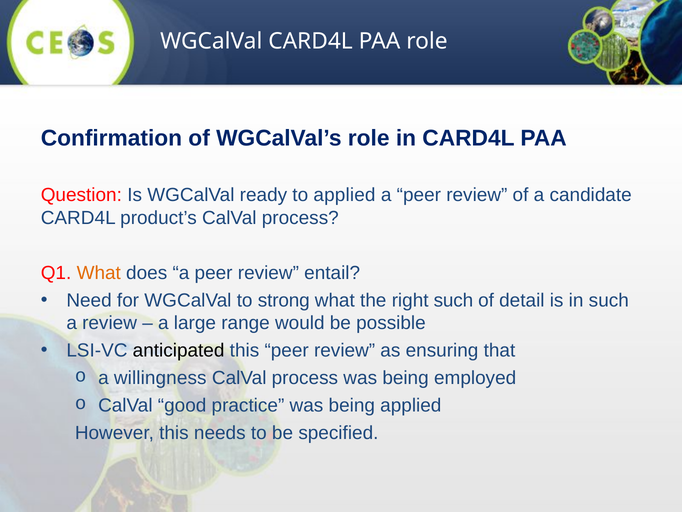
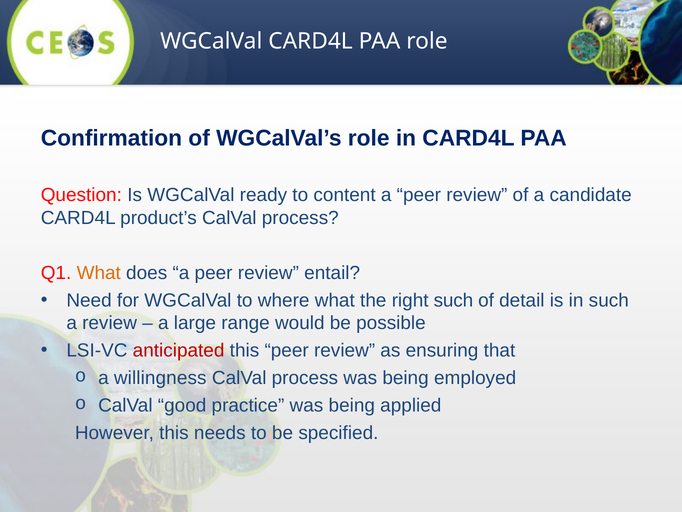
to applied: applied -> content
strong: strong -> where
anticipated colour: black -> red
